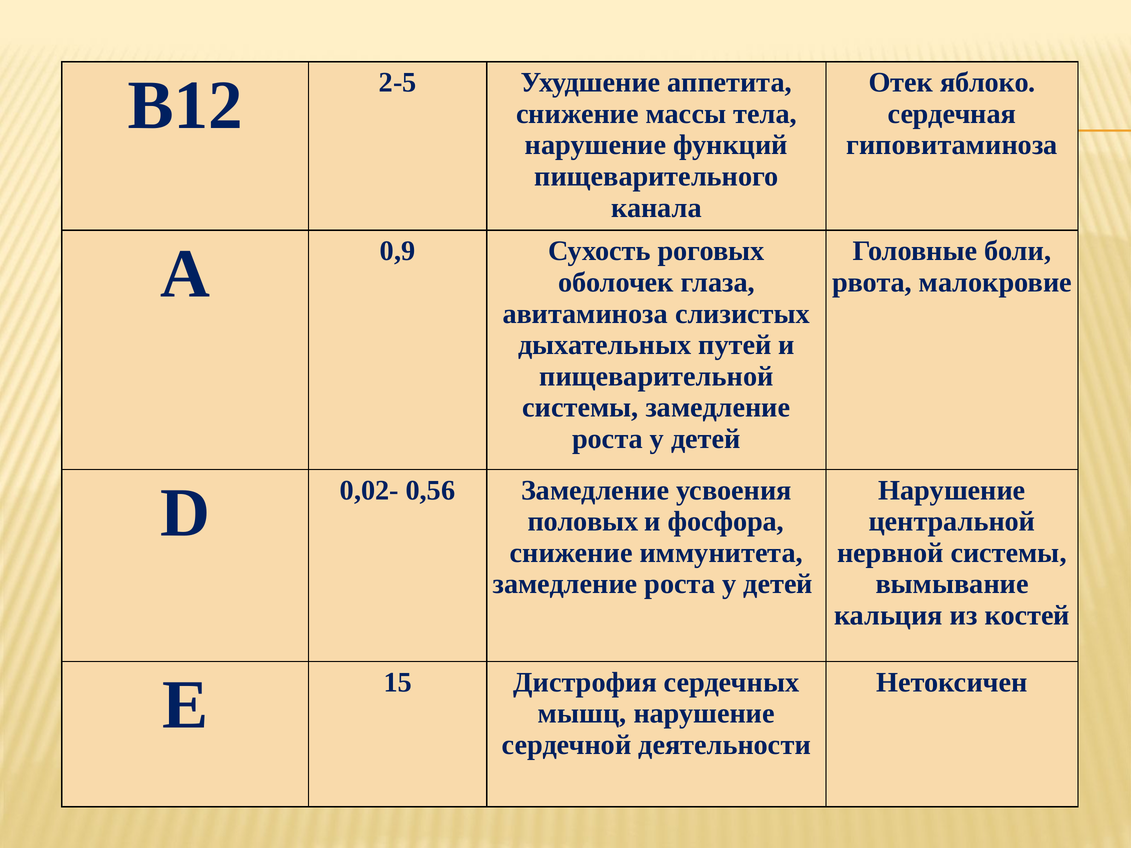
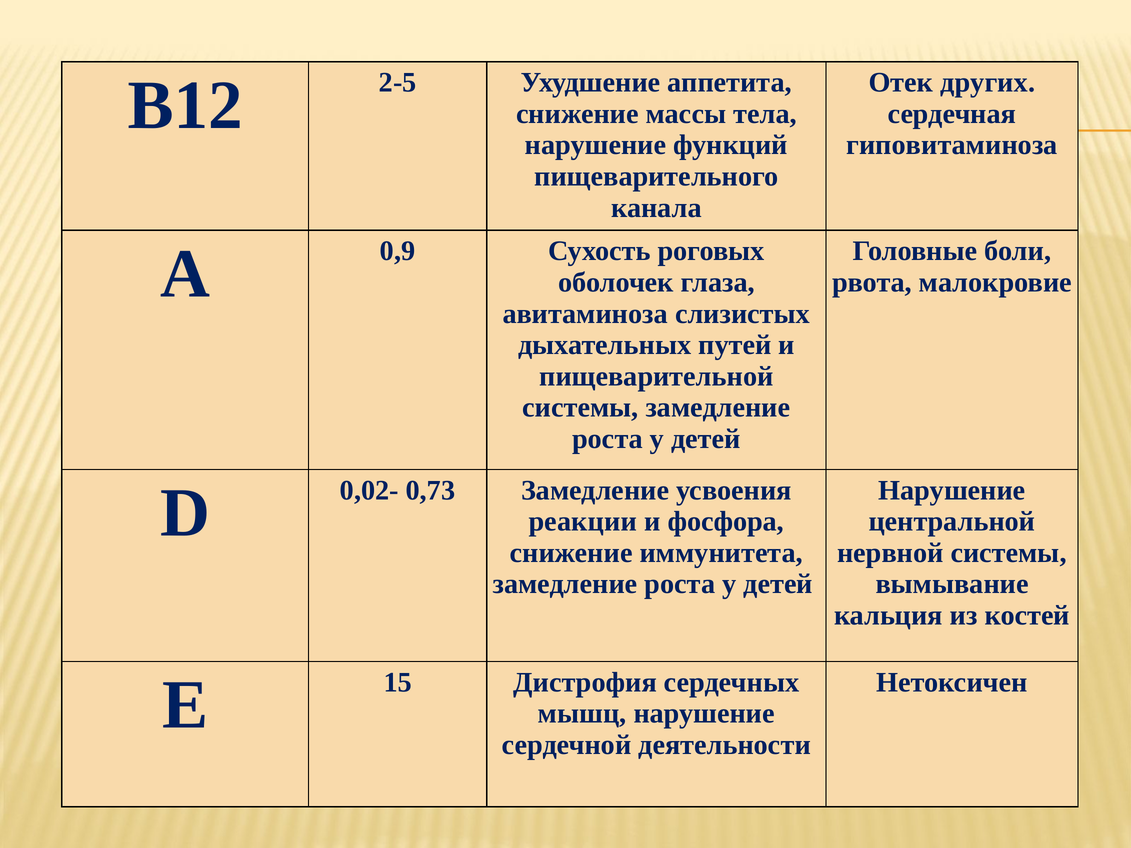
яблоко: яблоко -> других
0,56: 0,56 -> 0,73
половых: половых -> реакции
